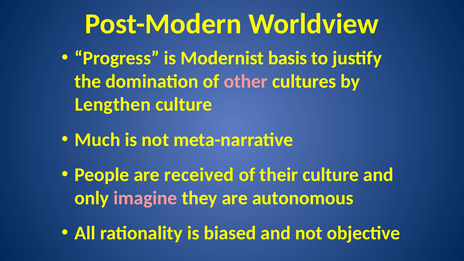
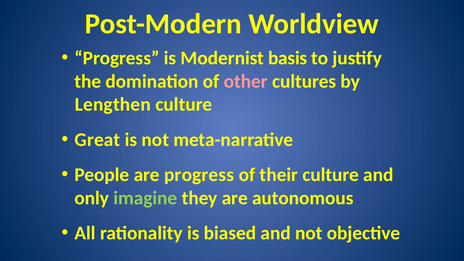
Much: Much -> Great
are received: received -> progress
imagine colour: pink -> light green
